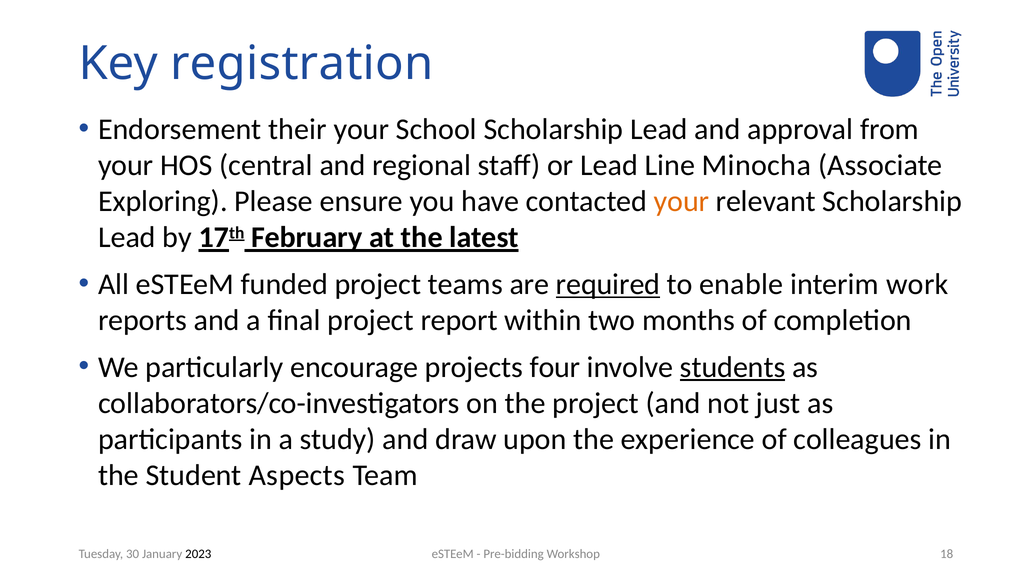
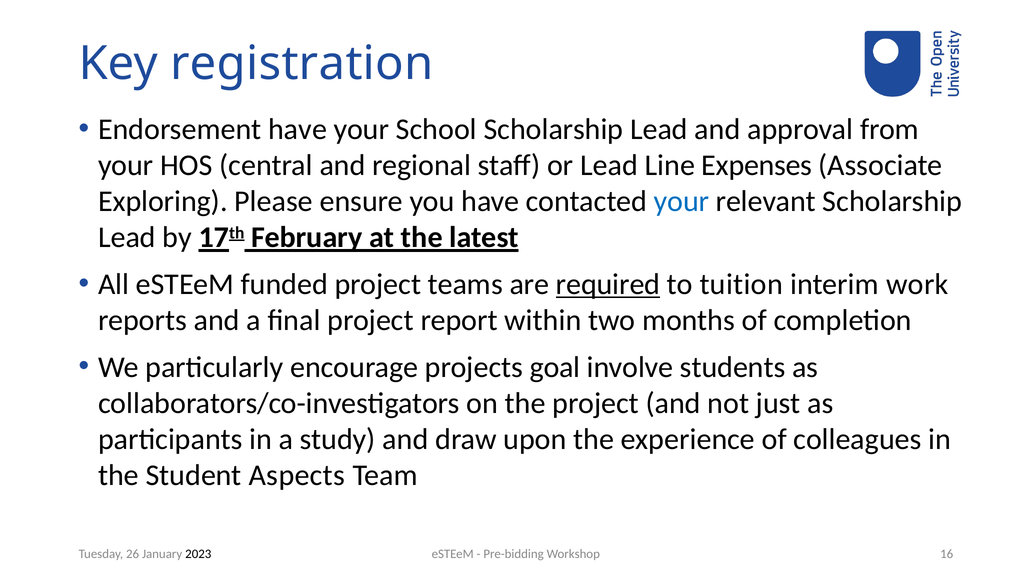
Endorsement their: their -> have
Minocha: Minocha -> Expenses
your at (682, 202) colour: orange -> blue
enable: enable -> tuition
four: four -> goal
students underline: present -> none
18: 18 -> 16
30: 30 -> 26
